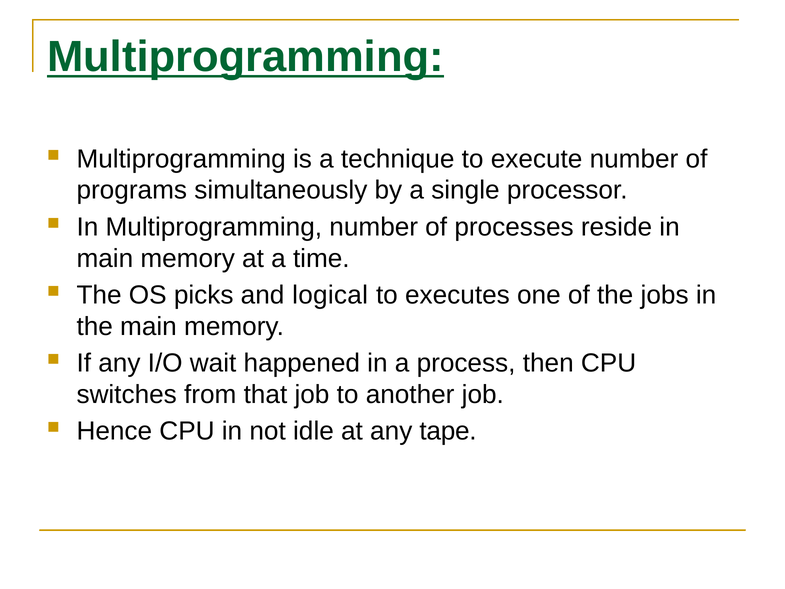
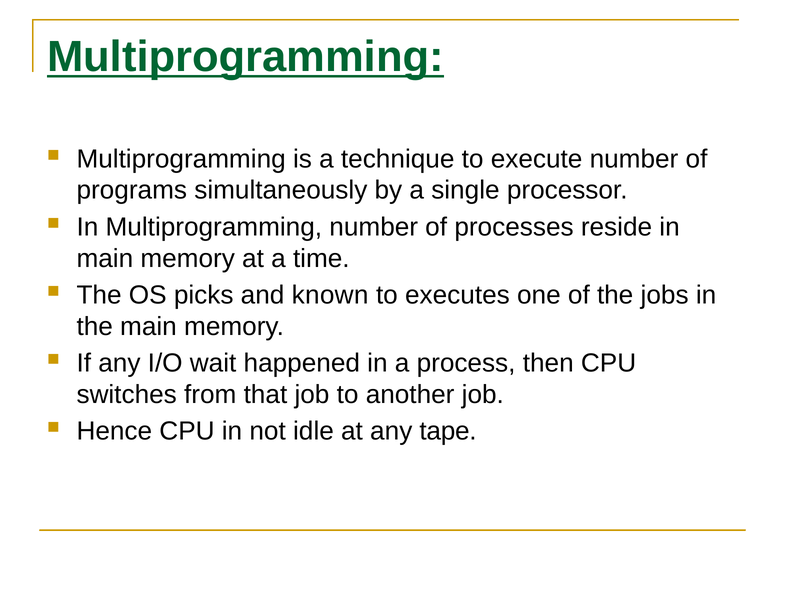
logical: logical -> known
